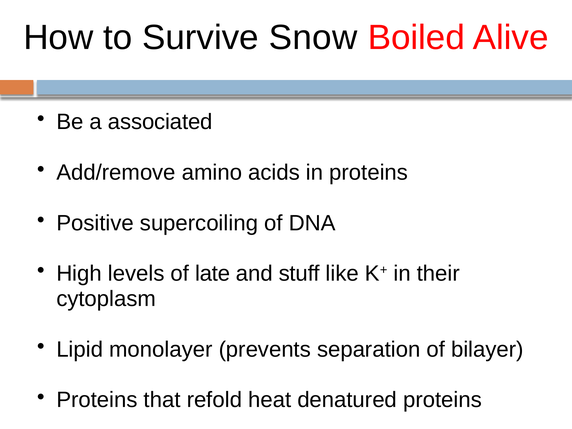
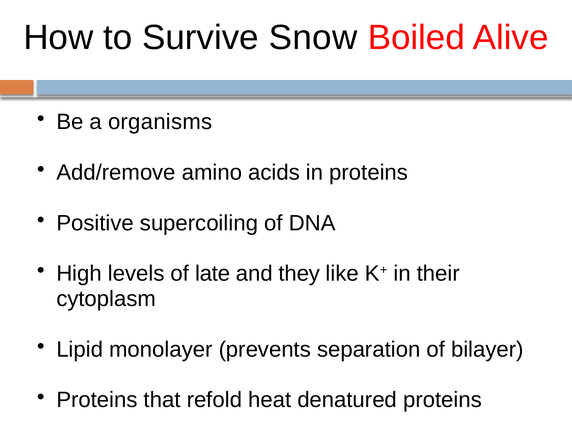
associated: associated -> organisms
stuff: stuff -> they
